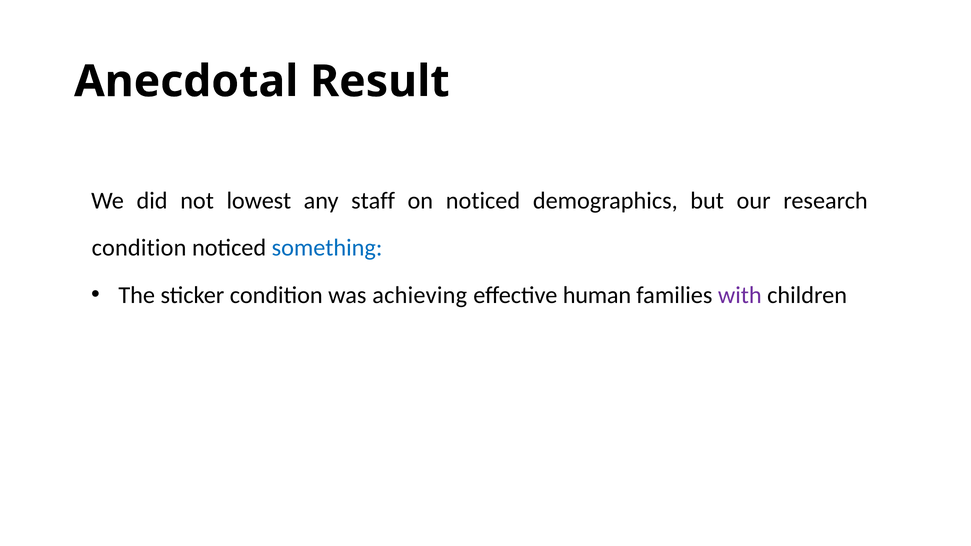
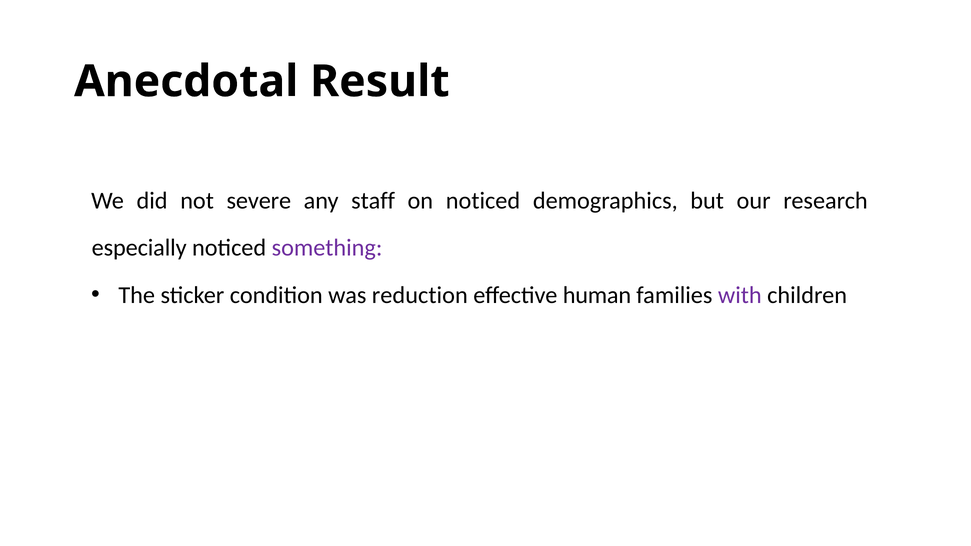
lowest: lowest -> severe
condition at (139, 248): condition -> especially
something colour: blue -> purple
achieving: achieving -> reduction
